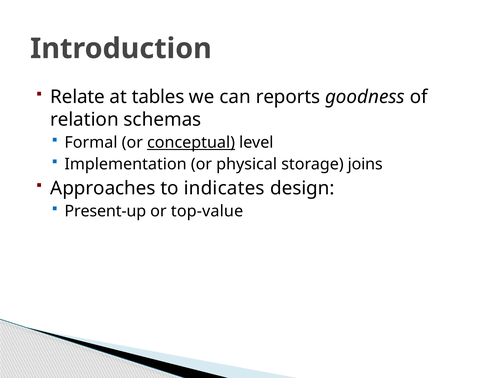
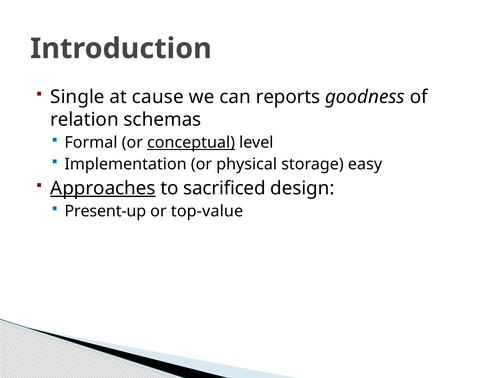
Relate: Relate -> Single
tables: tables -> cause
joins: joins -> easy
Approaches underline: none -> present
indicates: indicates -> sacrificed
